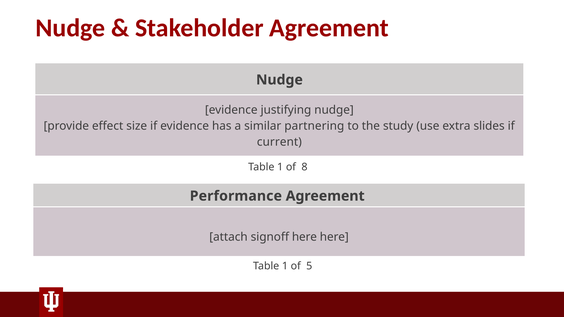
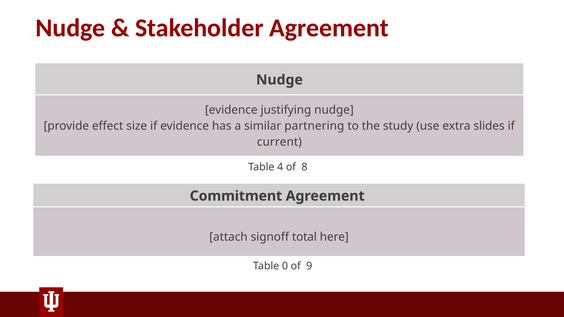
1 at (280, 167): 1 -> 4
Performance: Performance -> Commitment
signoff here: here -> total
1 at (285, 266): 1 -> 0
5: 5 -> 9
